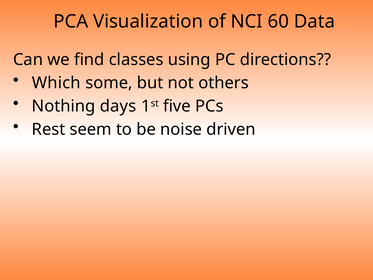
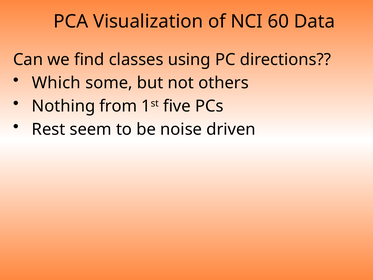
days: days -> from
